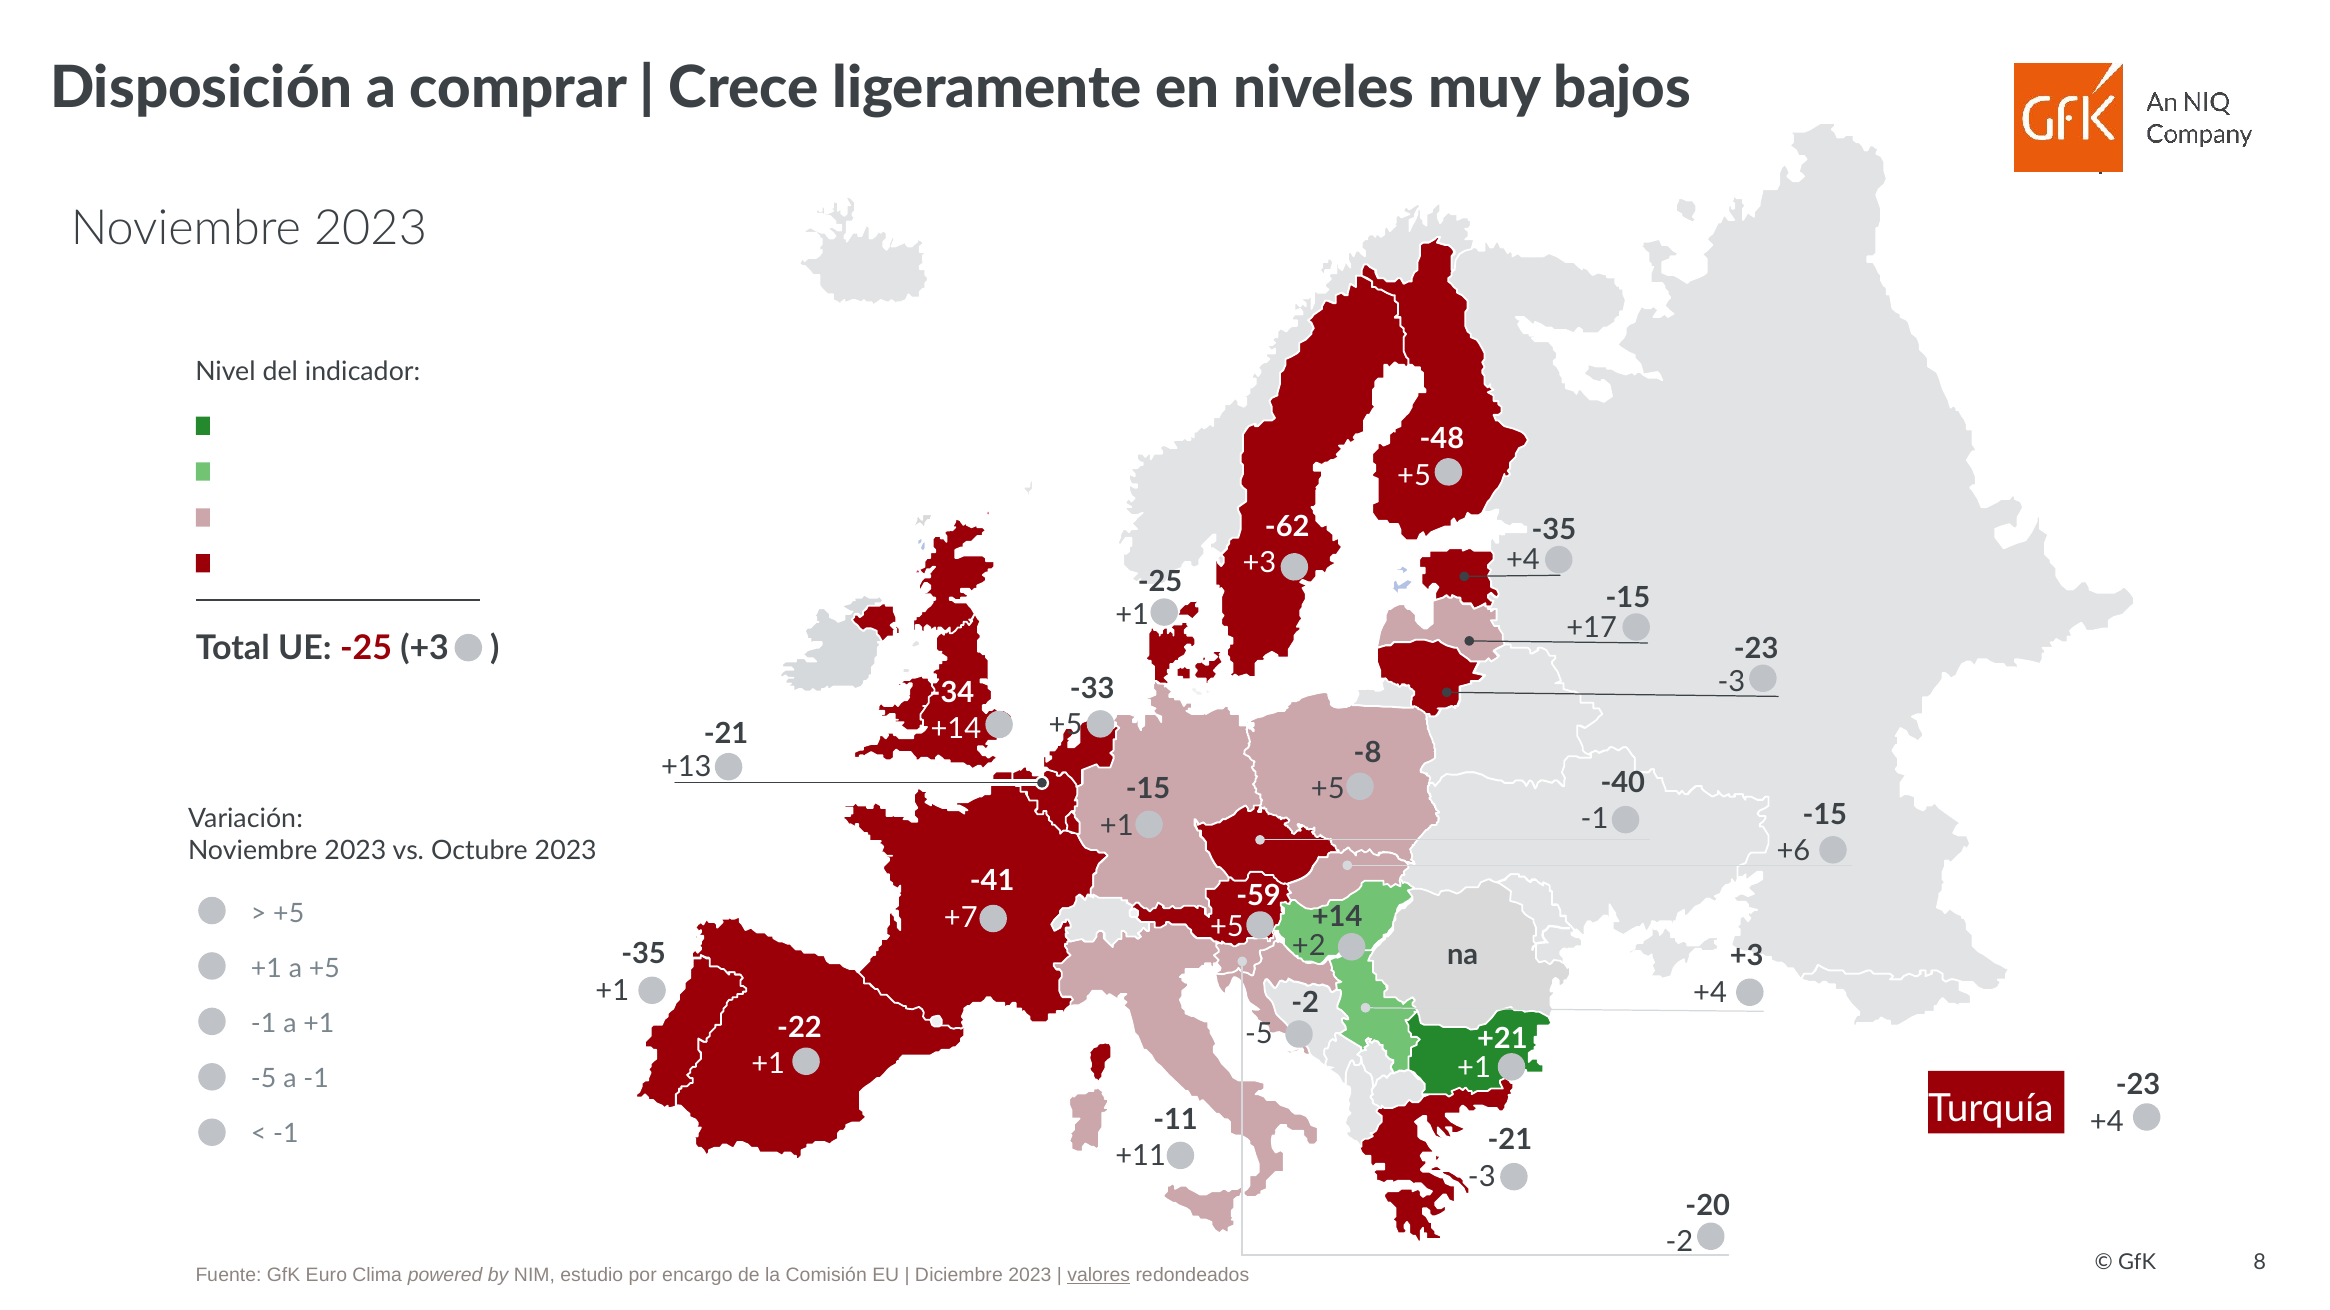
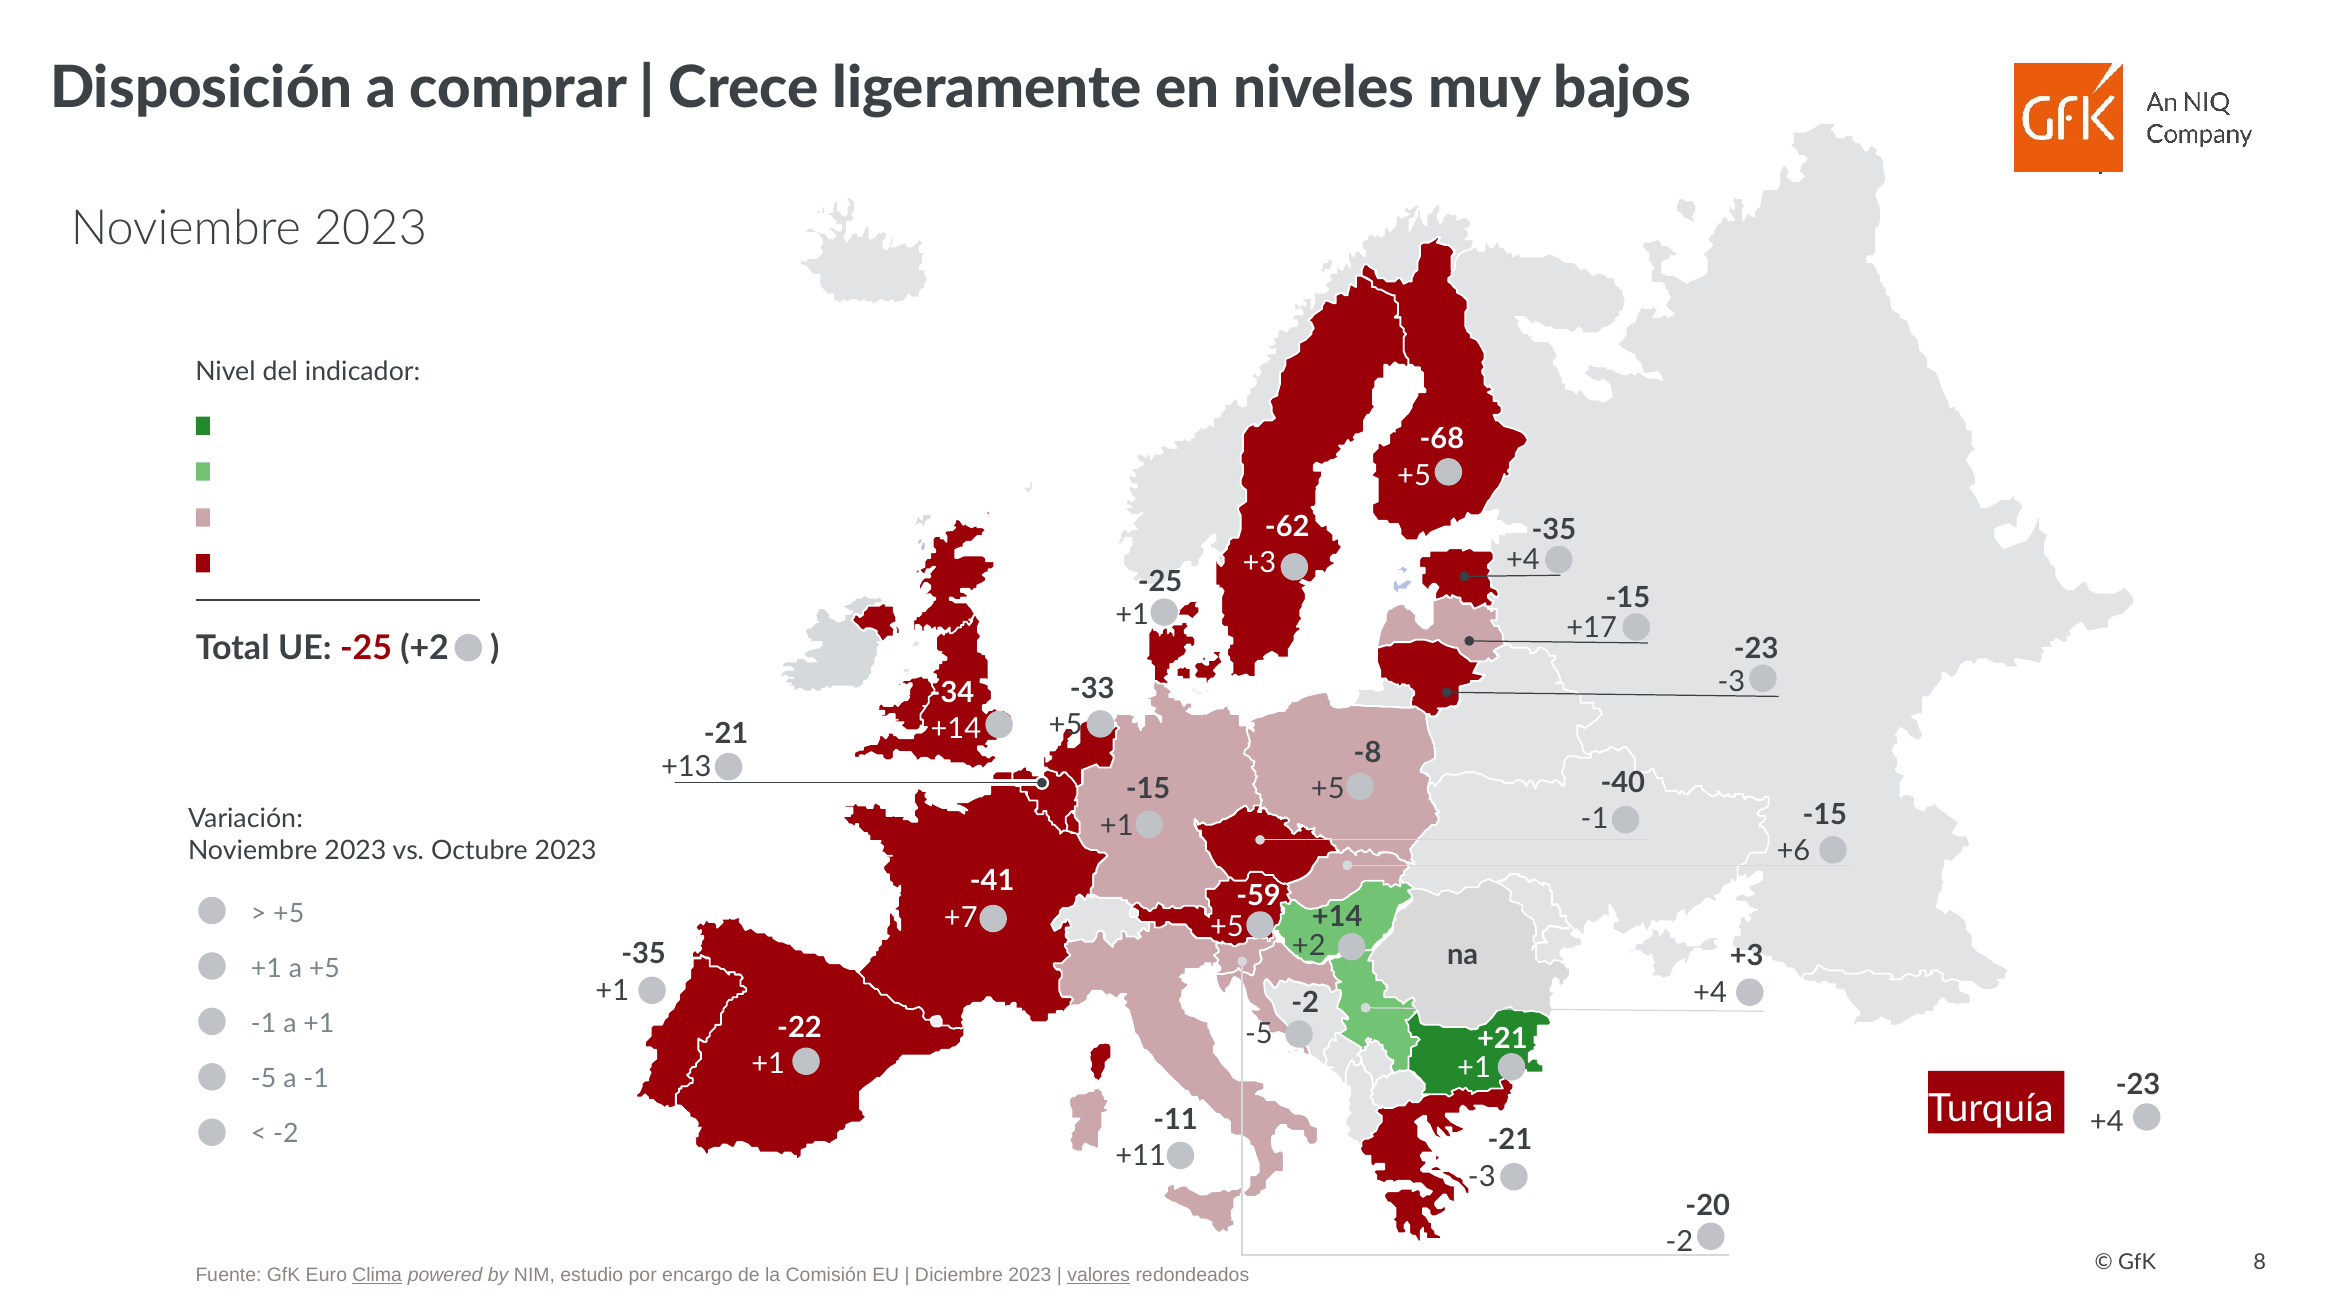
-48: -48 -> -68
-25 +3: +3 -> +2
-1 at (286, 1134): -1 -> -2
Clima underline: none -> present
